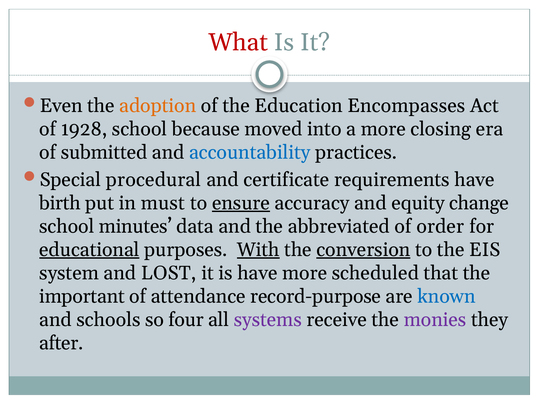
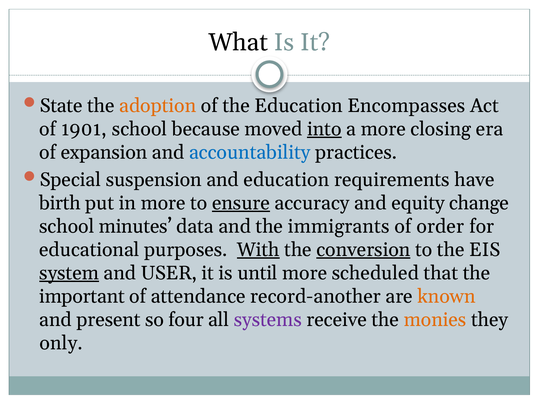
What colour: red -> black
Even: Even -> State
1928: 1928 -> 1901
into underline: none -> present
submitted: submitted -> expansion
procedural: procedural -> suspension
and certificate: certificate -> education
in must: must -> more
abbreviated: abbreviated -> immigrants
educational underline: present -> none
system underline: none -> present
LOST: LOST -> USER
is have: have -> until
record-purpose: record-purpose -> record-another
known colour: blue -> orange
schools: schools -> present
monies colour: purple -> orange
after: after -> only
